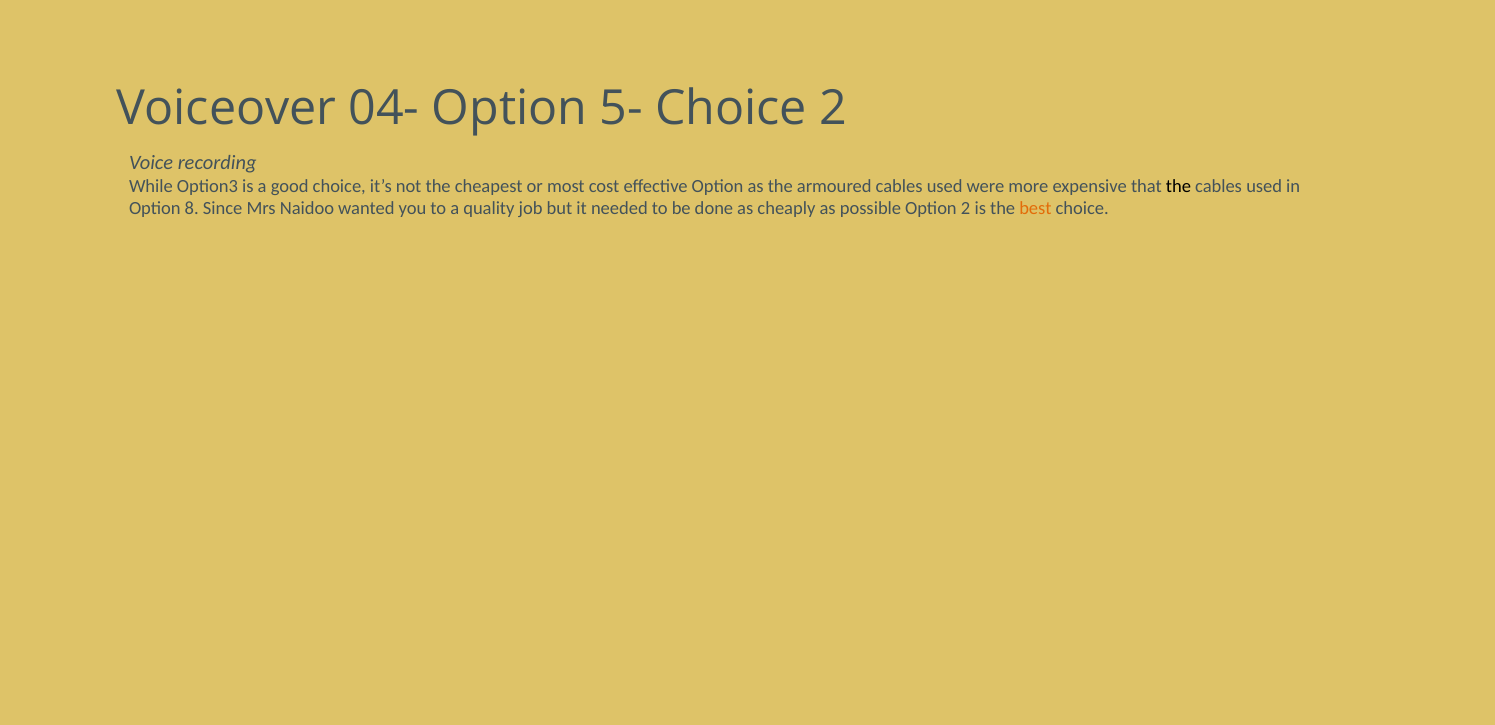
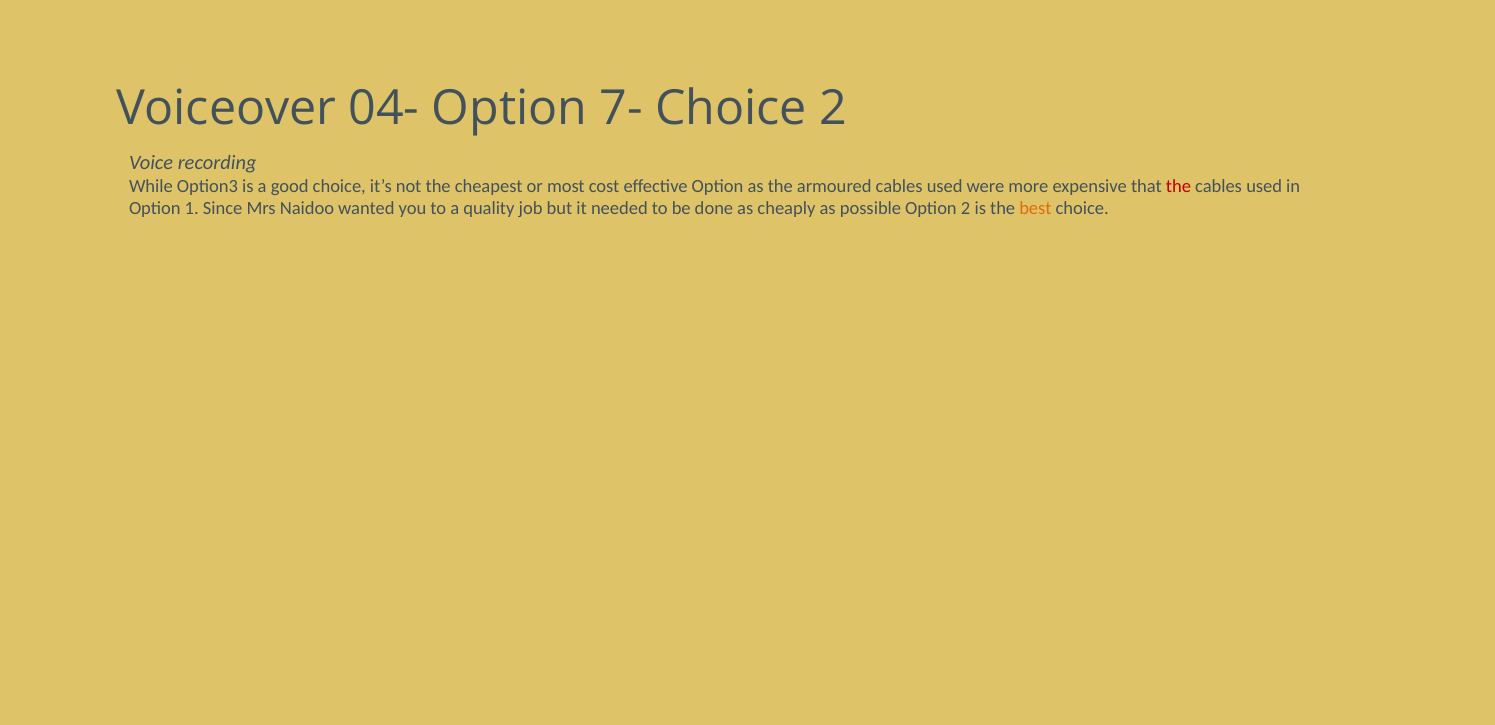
5-: 5- -> 7-
the at (1179, 186) colour: black -> red
8: 8 -> 1
